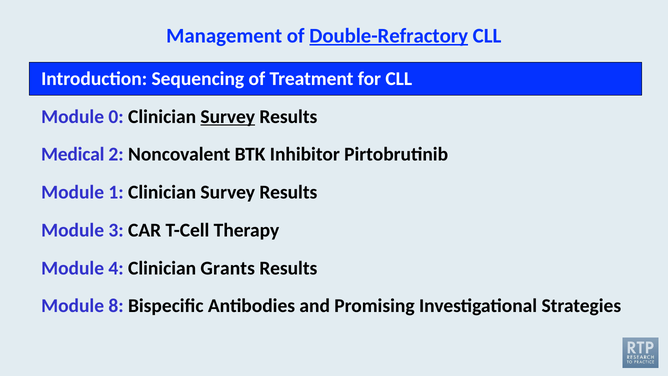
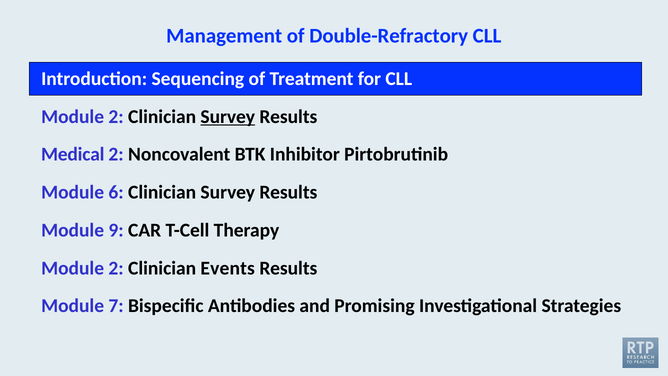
Double-Refractory underline: present -> none
0 at (116, 117): 0 -> 2
1: 1 -> 6
3: 3 -> 9
4 at (116, 268): 4 -> 2
Grants: Grants -> Events
8: 8 -> 7
